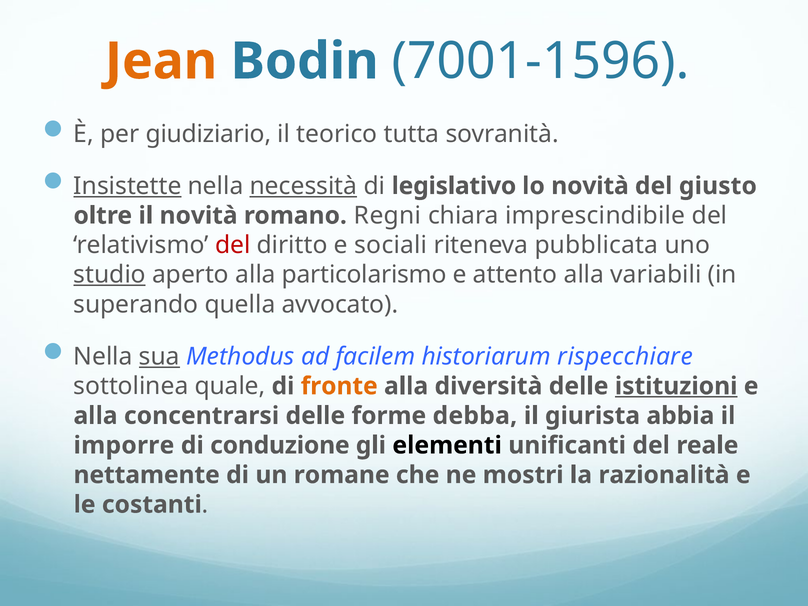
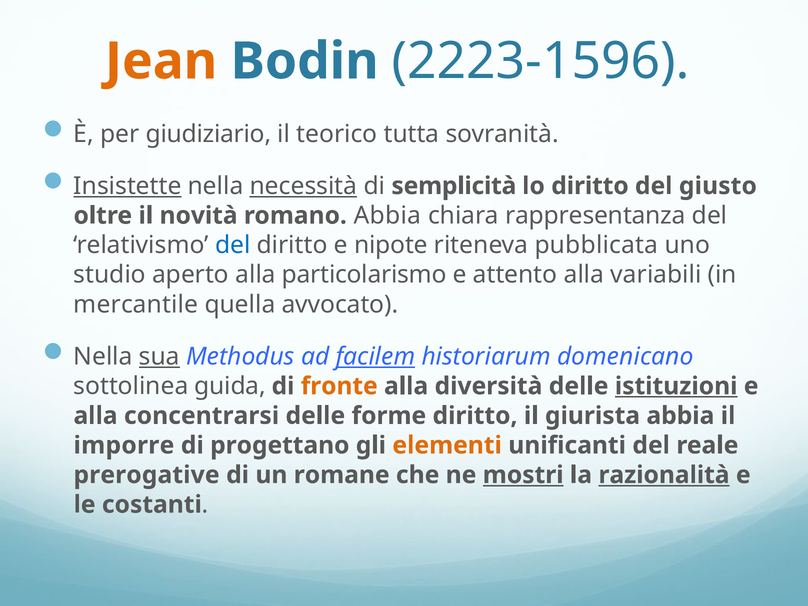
7001-1596: 7001-1596 -> 2223-1596
legislativo: legislativo -> semplicità
lo novità: novità -> diritto
romano Regni: Regni -> Abbia
imprescindibile: imprescindibile -> rappresentanza
del at (233, 245) colour: red -> blue
sociali: sociali -> nipote
studio underline: present -> none
superando: superando -> mercantile
facilem underline: none -> present
rispecchiare: rispecchiare -> domenicano
quale: quale -> guida
forme debba: debba -> diritto
conduzione: conduzione -> progettano
elementi colour: black -> orange
nettamente: nettamente -> prerogative
mostri underline: none -> present
razionalità underline: none -> present
